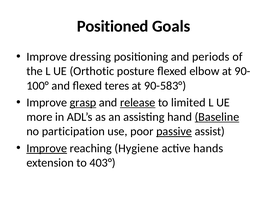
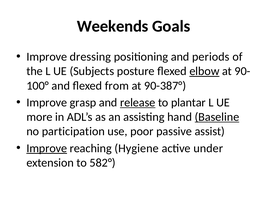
Positioned: Positioned -> Weekends
Orthotic: Orthotic -> Subjects
elbow underline: none -> present
teres: teres -> from
90-583°: 90-583° -> 90-387°
grasp underline: present -> none
limited: limited -> plantar
passive underline: present -> none
hands: hands -> under
403°: 403° -> 582°
